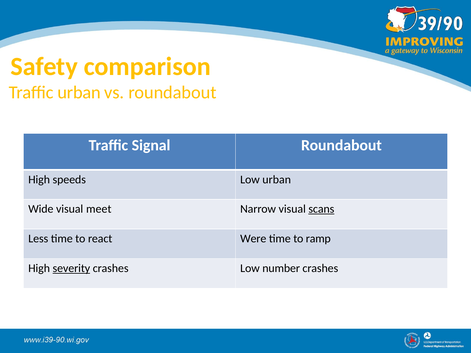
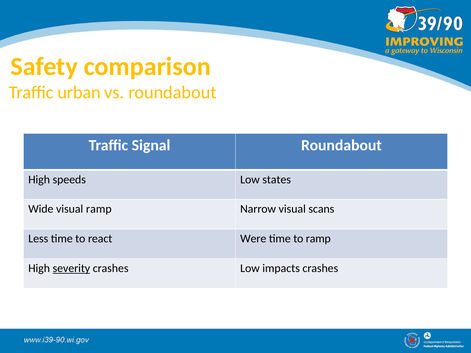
Low urban: urban -> states
visual meet: meet -> ramp
scans underline: present -> none
number: number -> impacts
